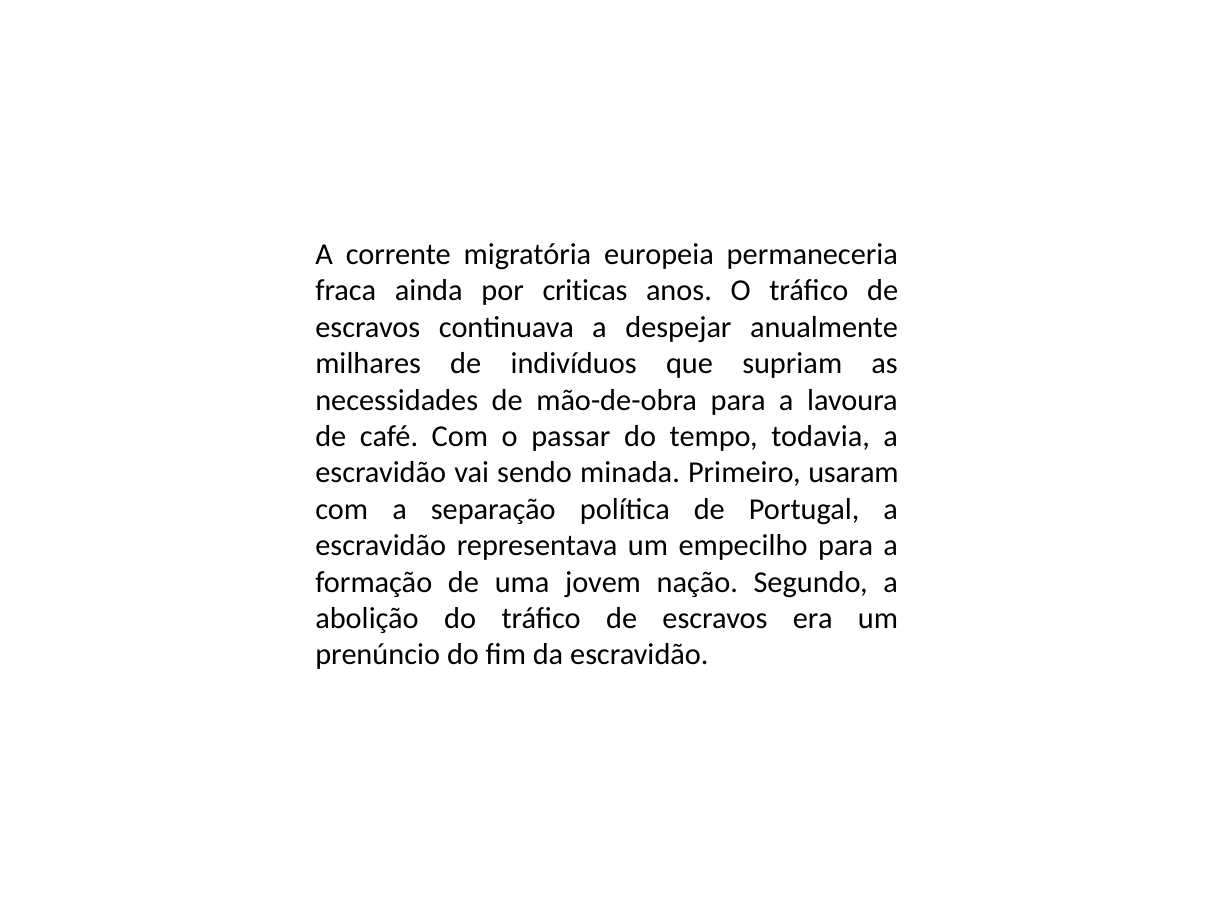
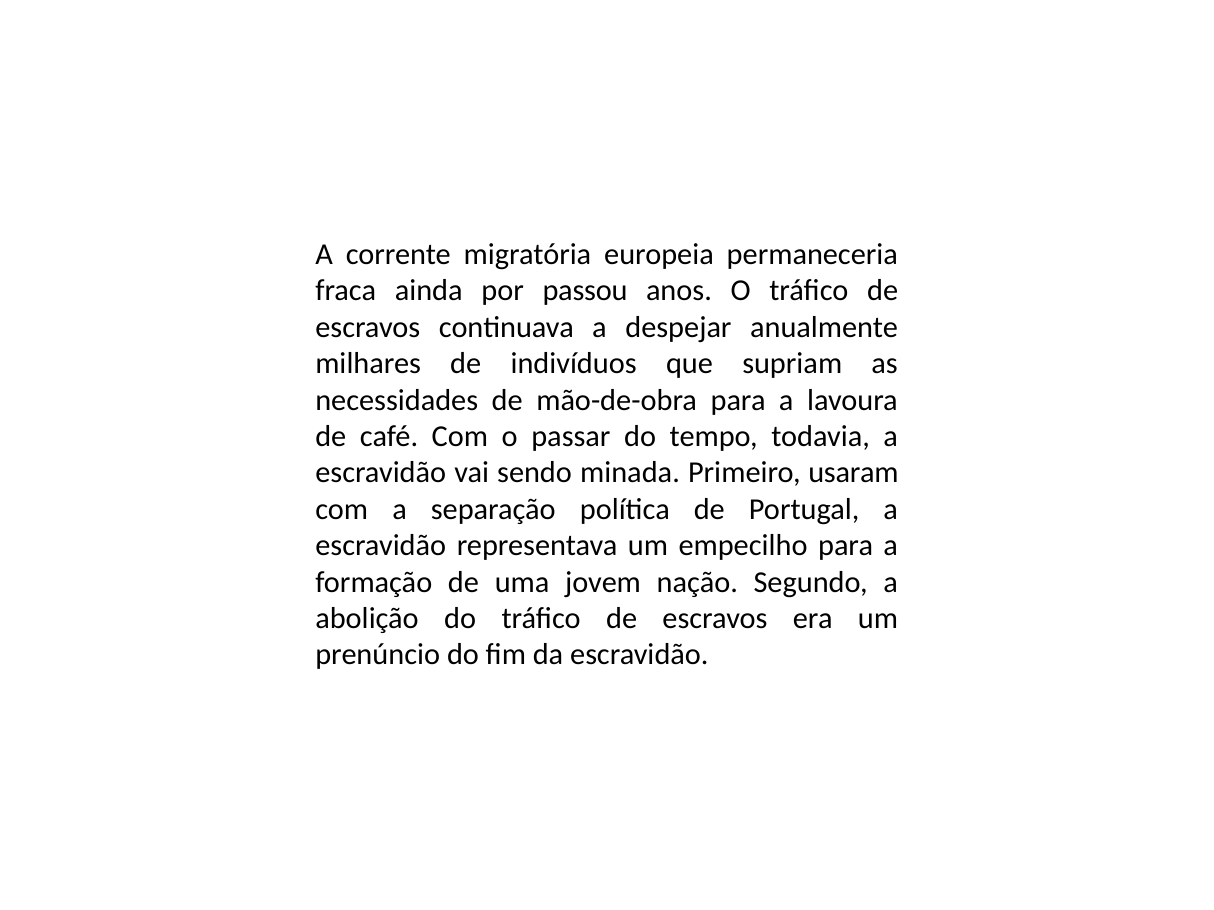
criticas: criticas -> passou
